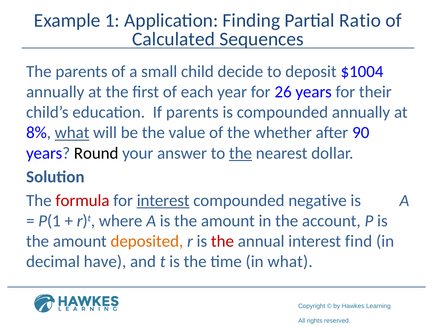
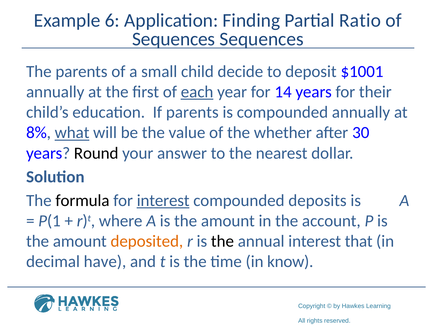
1: 1 -> 6
Calculated at (174, 39): Calculated -> Sequences
$1004: $1004 -> $1001
each underline: none -> present
26: 26 -> 14
90: 90 -> 30
the at (241, 153) underline: present -> none
formula colour: red -> black
negative: negative -> deposits
the at (222, 241) colour: red -> black
find: find -> that
in what: what -> know
